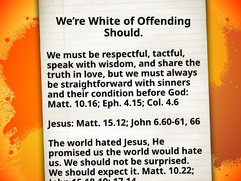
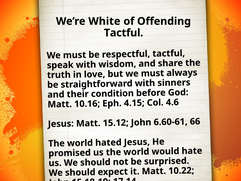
Should at (124, 33): Should -> Tactful
